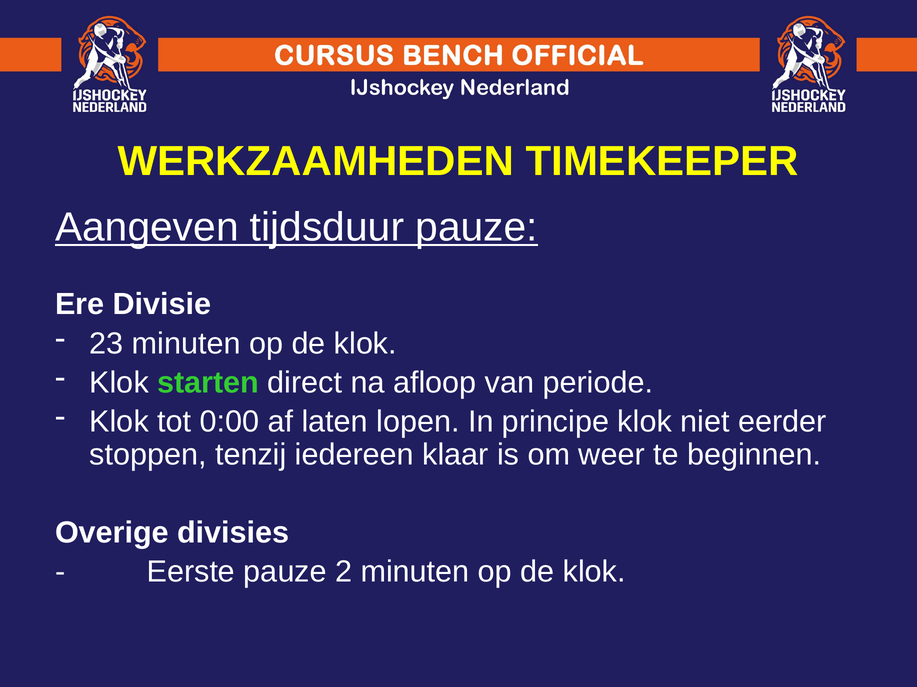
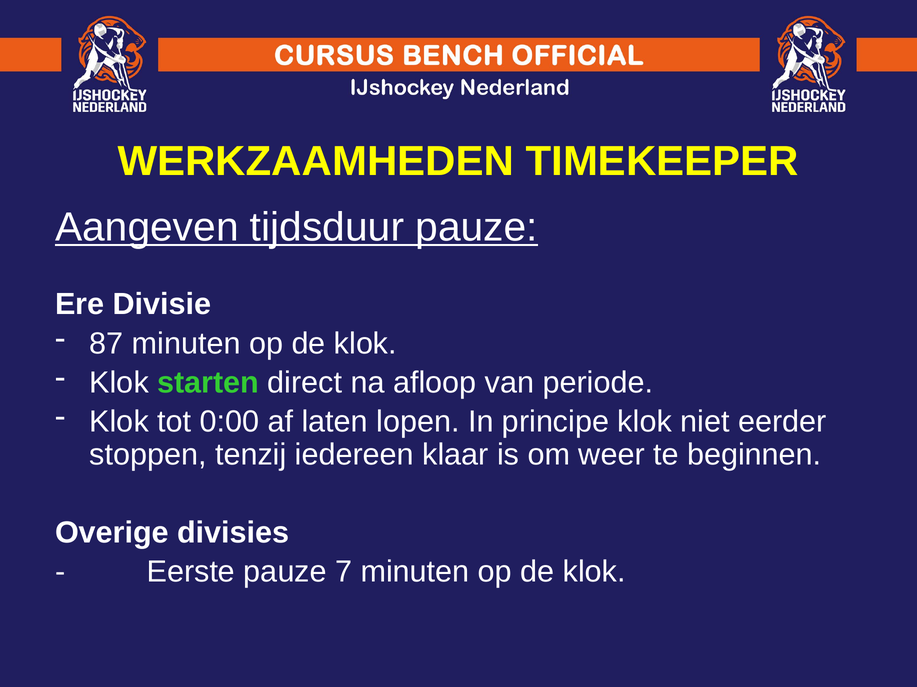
23: 23 -> 87
2: 2 -> 7
